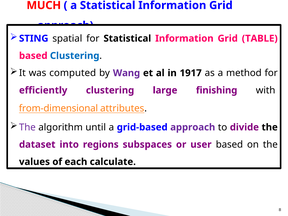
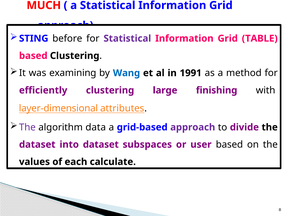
spatial: spatial -> before
Statistical at (127, 38) colour: black -> purple
Clustering at (75, 56) colour: blue -> black
computed: computed -> examining
Wang colour: purple -> blue
1917: 1917 -> 1991
from-dimensional: from-dimensional -> layer-dimensional
until: until -> data
into regions: regions -> dataset
